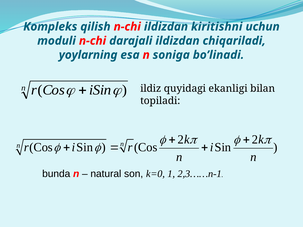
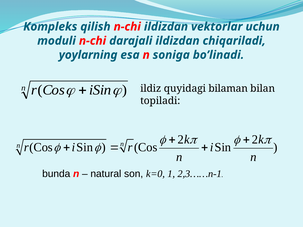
kiritishni: kiritishni -> vektorlar
ekanligi: ekanligi -> bilaman
